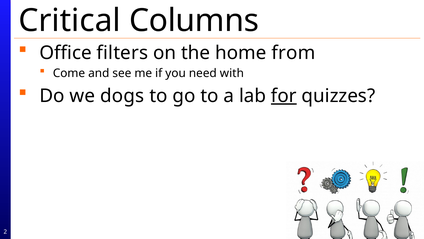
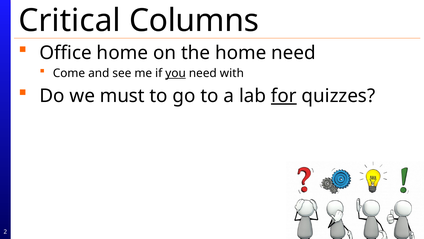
Office filters: filters -> home
home from: from -> need
you underline: none -> present
dogs: dogs -> must
